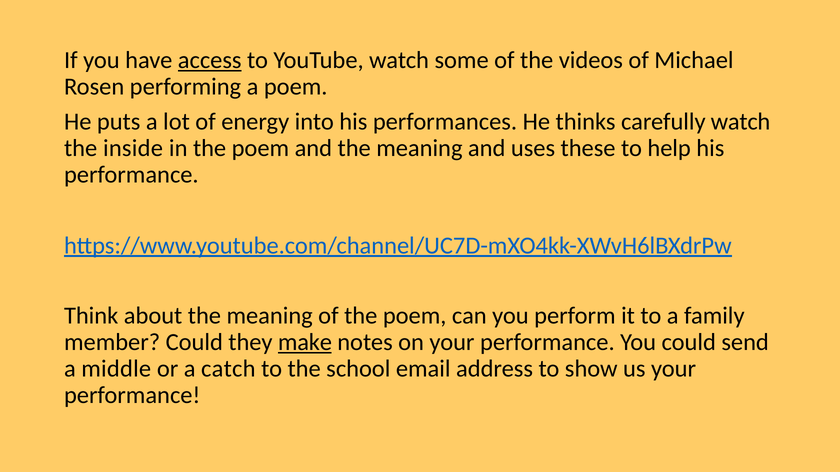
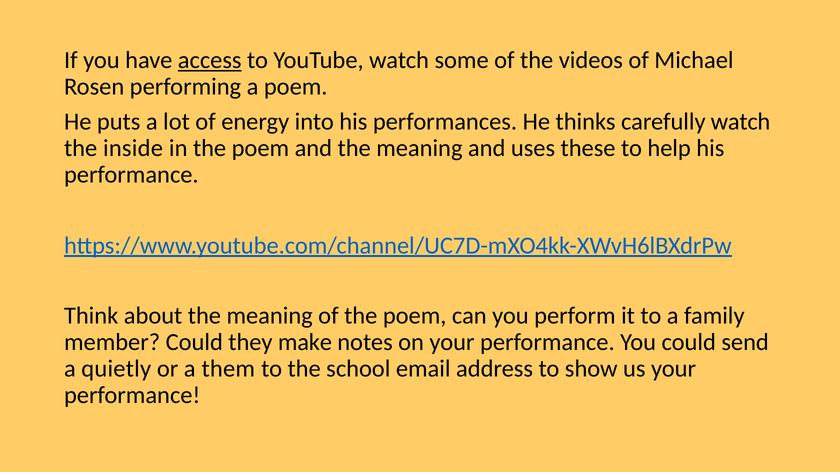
make underline: present -> none
middle: middle -> quietly
catch: catch -> them
